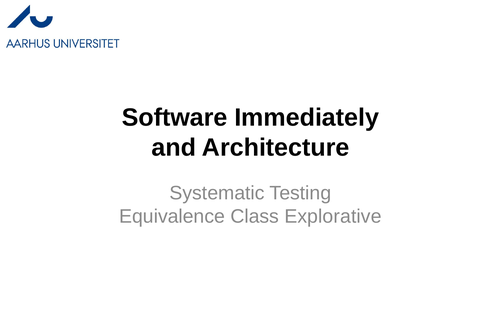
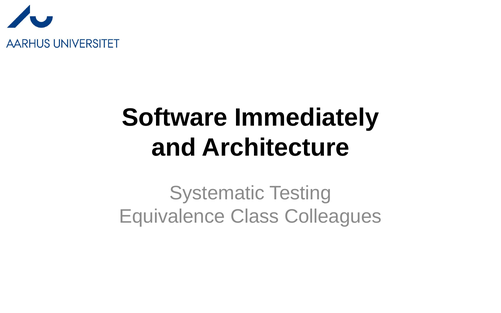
Explorative: Explorative -> Colleagues
